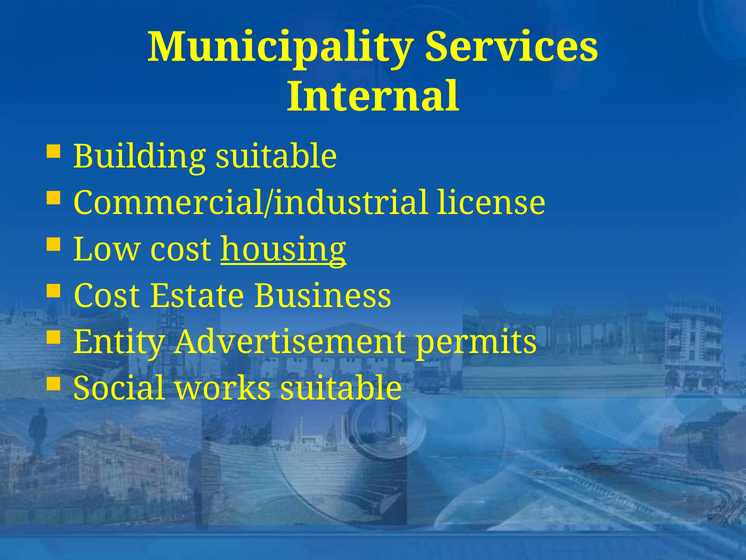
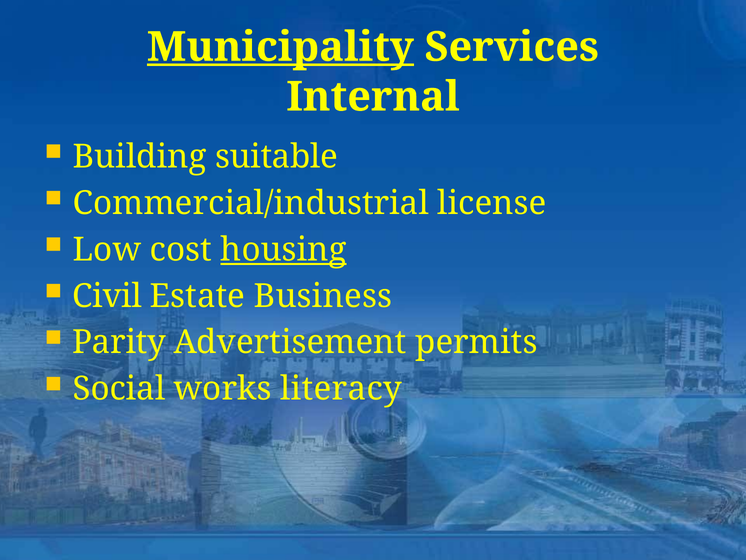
Municipality underline: none -> present
Cost at (107, 296): Cost -> Civil
Entity: Entity -> Parity
works suitable: suitable -> literacy
